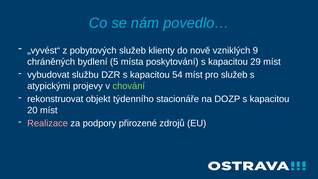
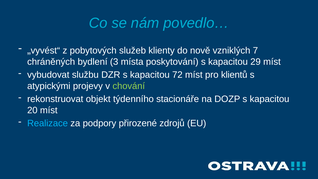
9: 9 -> 7
5: 5 -> 3
54: 54 -> 72
pro služeb: služeb -> klientů
Realizace colour: pink -> light blue
